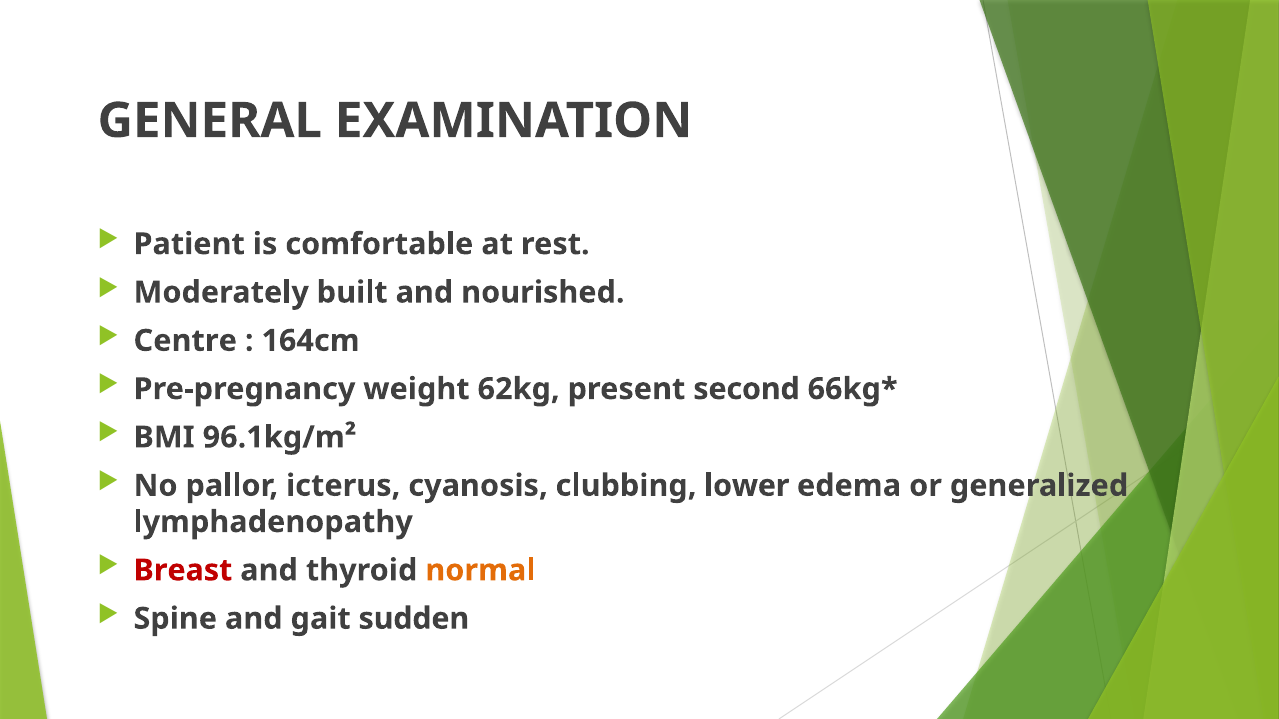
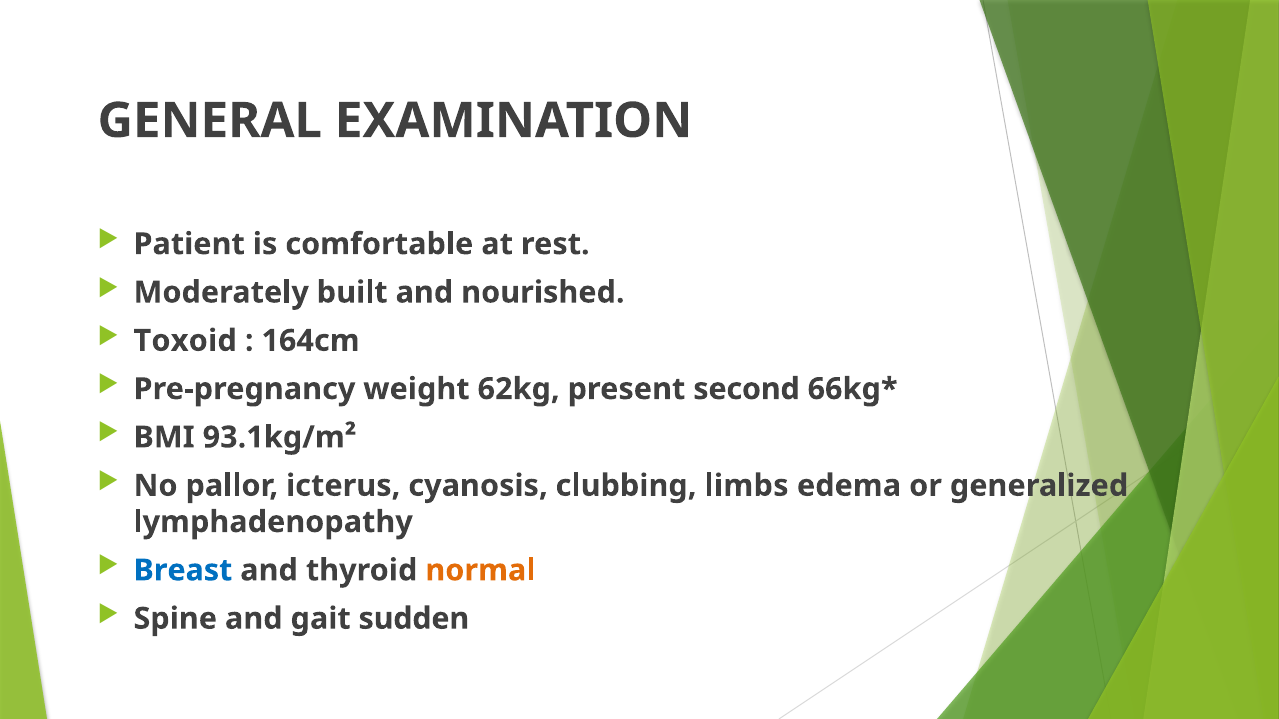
Centre: Centre -> Toxoid
96.1kg/m²: 96.1kg/m² -> 93.1kg/m²
lower: lower -> limbs
Breast colour: red -> blue
